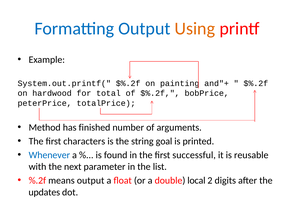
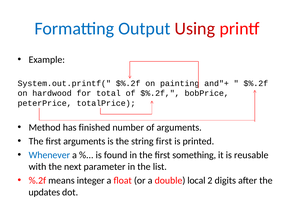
Using colour: orange -> red
first characters: characters -> arguments
string goal: goal -> first
successful: successful -> something
means output: output -> integer
